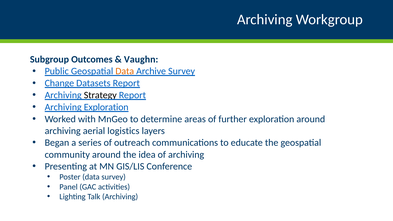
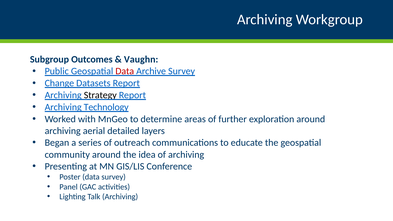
Data at (125, 71) colour: orange -> red
Archiving Exploration: Exploration -> Technology
logistics: logistics -> detailed
